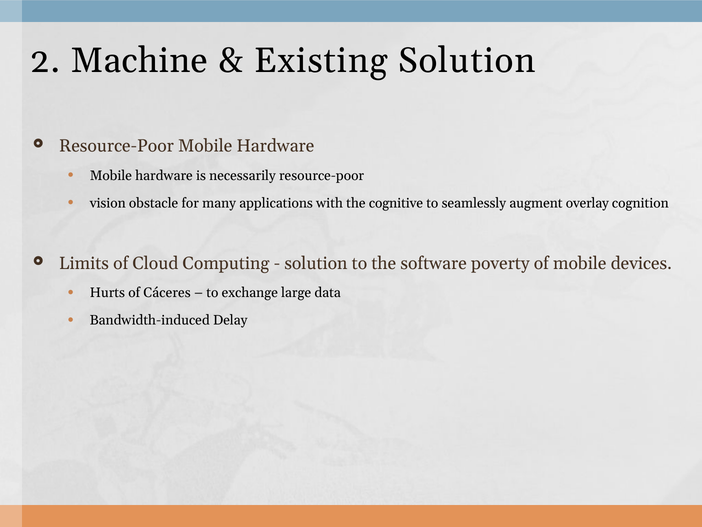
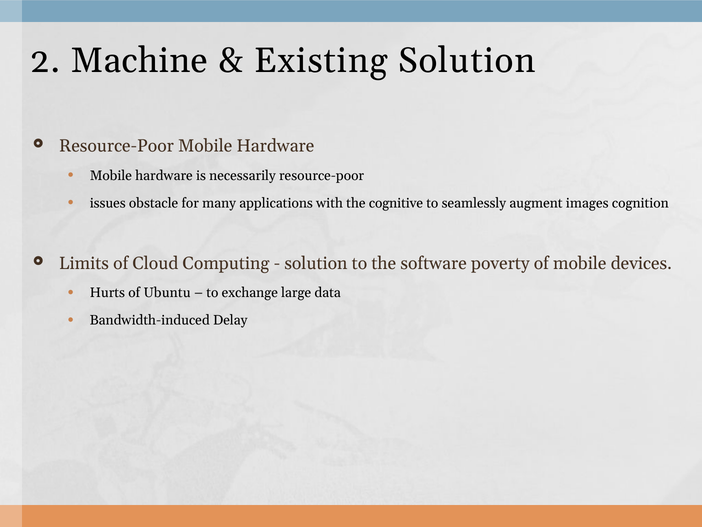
vision: vision -> issues
overlay: overlay -> images
Cáceres: Cáceres -> Ubuntu
